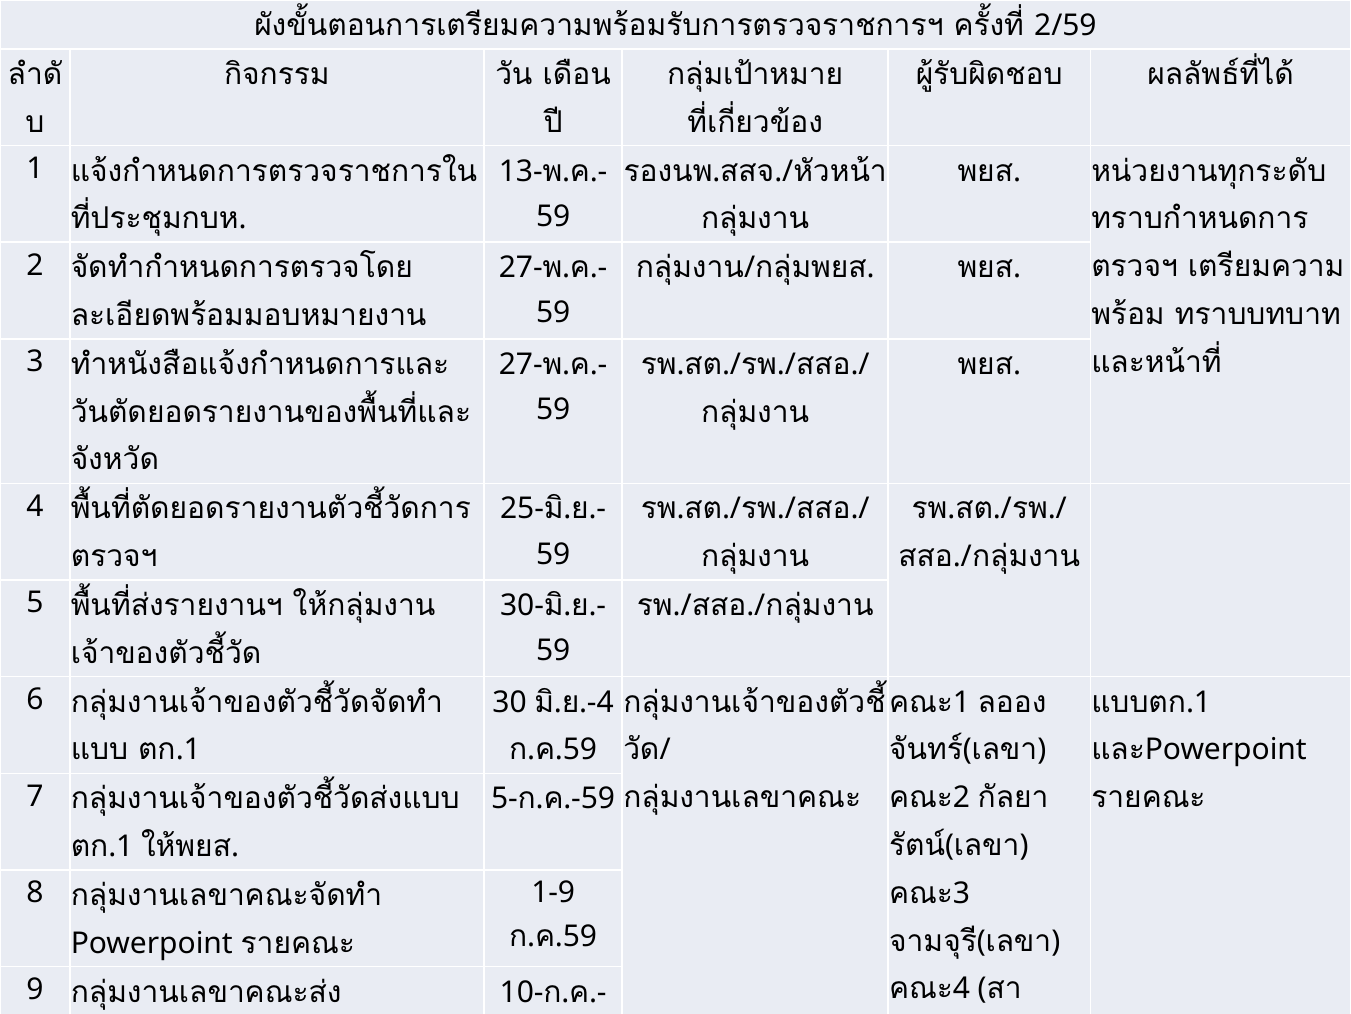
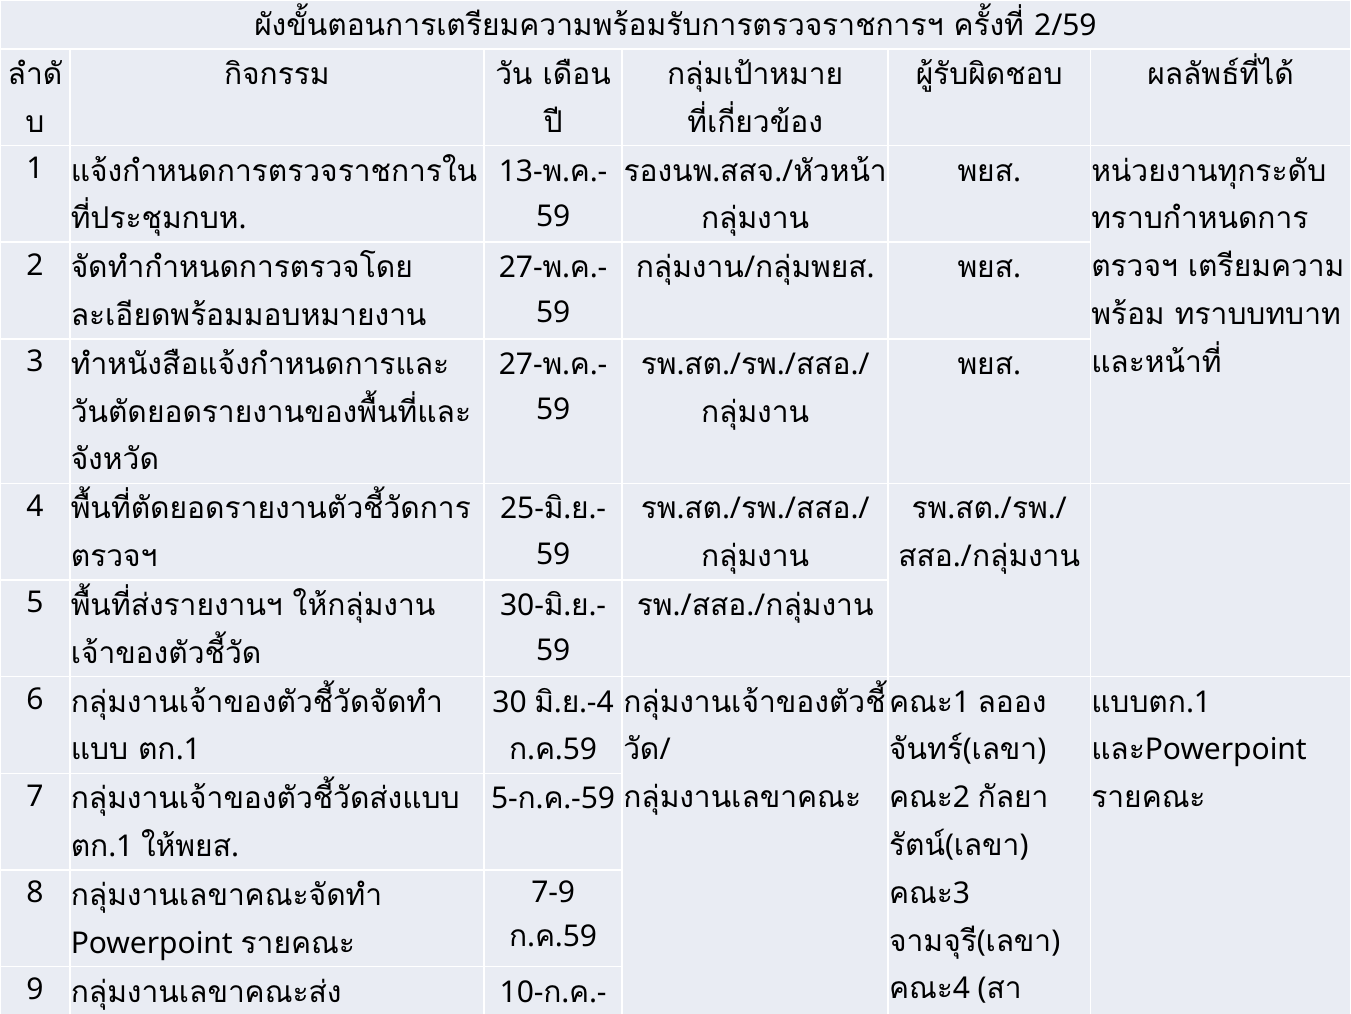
1-9: 1-9 -> 7-9
